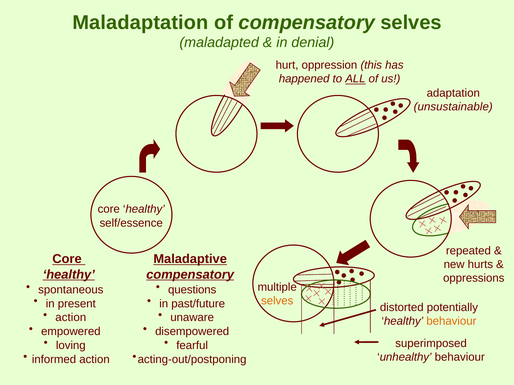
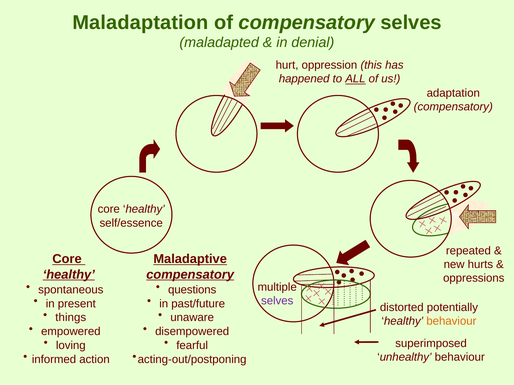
unsustainable at (453, 107): unsustainable -> compensatory
selves at (277, 301) colour: orange -> purple
action at (71, 318): action -> things
